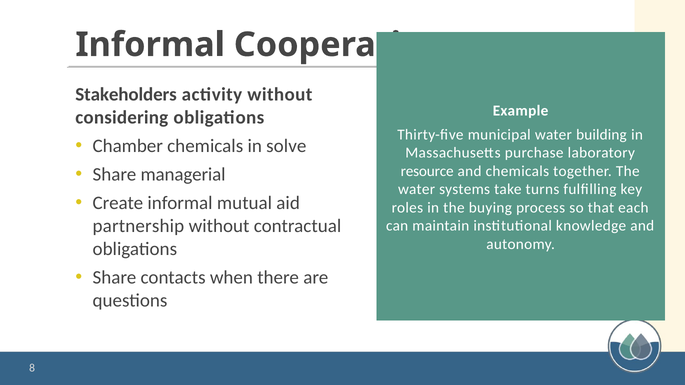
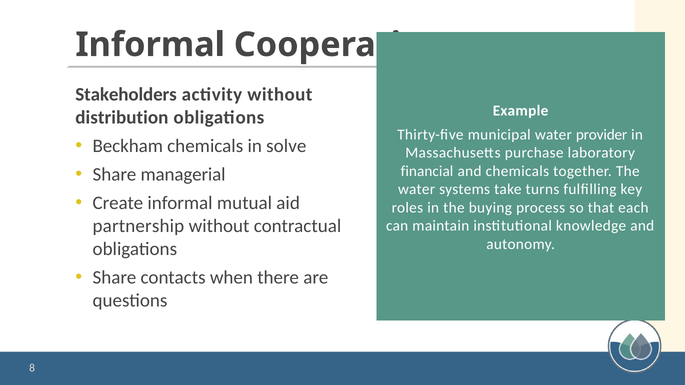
considering: considering -> distribution
building: building -> provider
Chamber: Chamber -> Beckham
resource: resource -> financial
